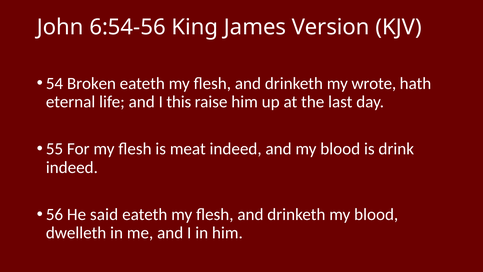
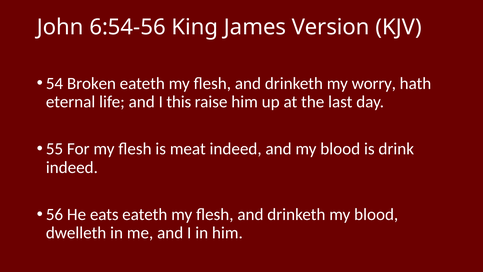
wrote: wrote -> worry
said: said -> eats
